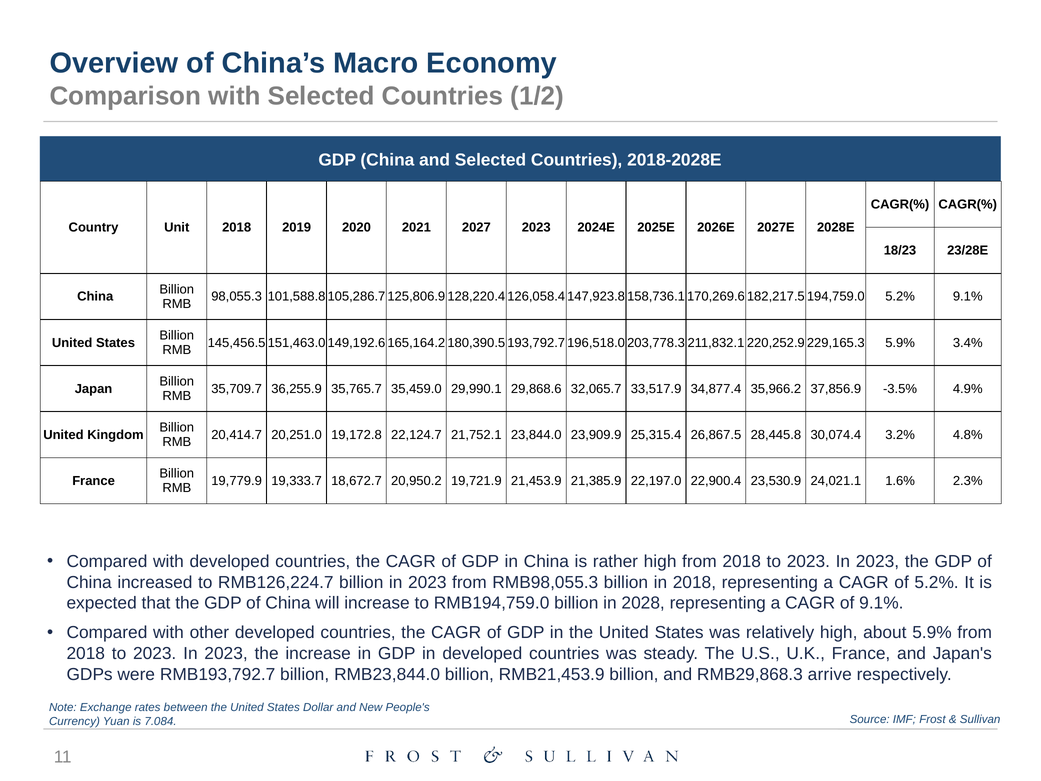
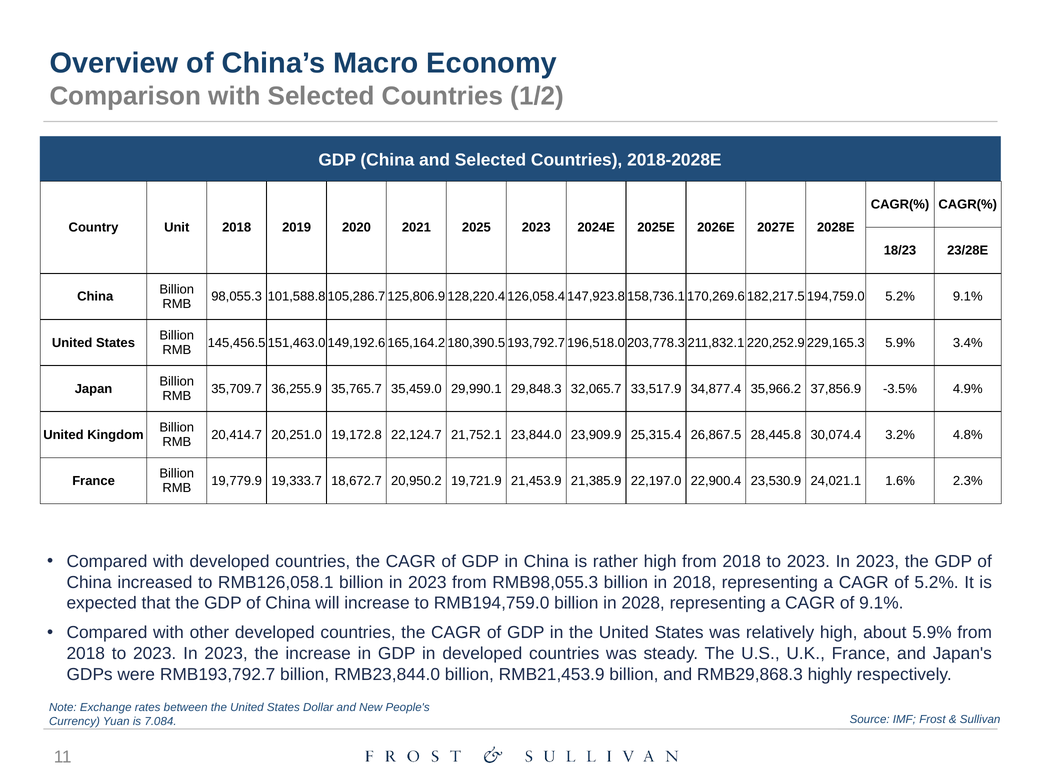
2027: 2027 -> 2025
29,868.6: 29,868.6 -> 29,848.3
RMB126,224.7: RMB126,224.7 -> RMB126,058.1
arrive: arrive -> highly
